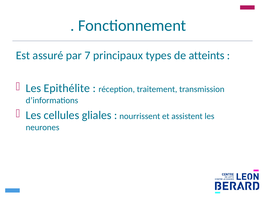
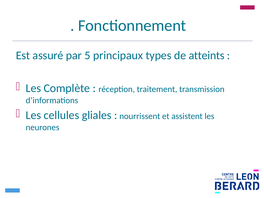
7: 7 -> 5
Epithélite: Epithélite -> Complète
